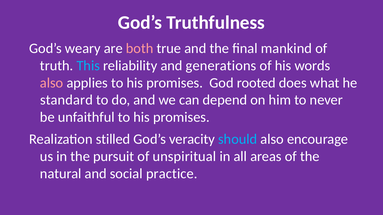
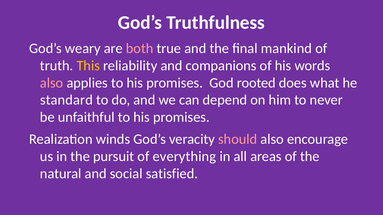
This colour: light blue -> yellow
generations: generations -> companions
stilled: stilled -> winds
should colour: light blue -> pink
unspiritual: unspiritual -> everything
practice: practice -> satisfied
